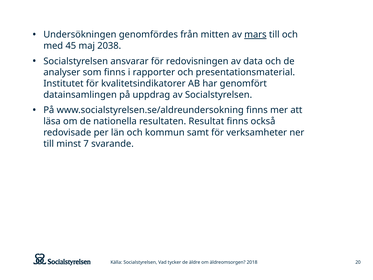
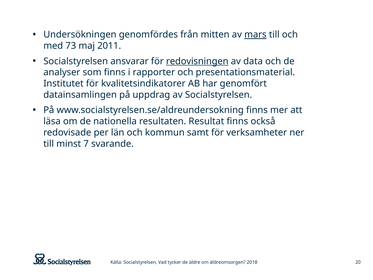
45: 45 -> 73
2038: 2038 -> 2011
redovisningen underline: none -> present
